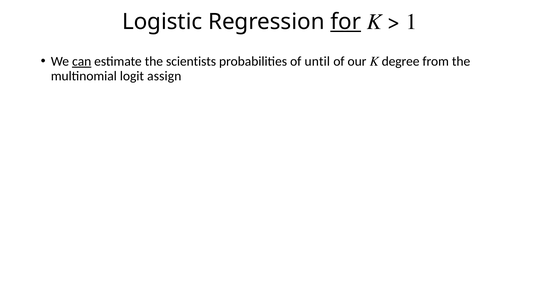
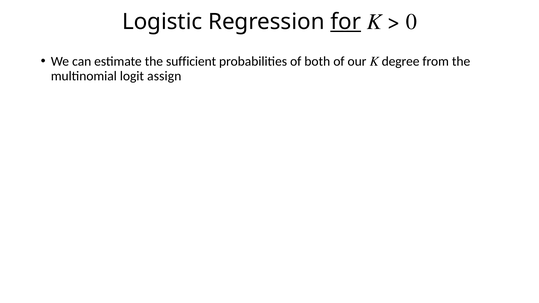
1: 1 -> 0
can underline: present -> none
scientists: scientists -> sufficient
until: until -> both
